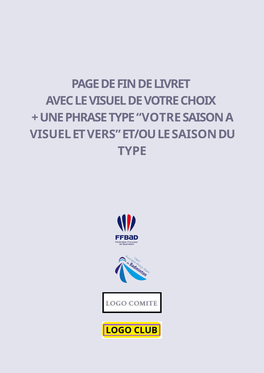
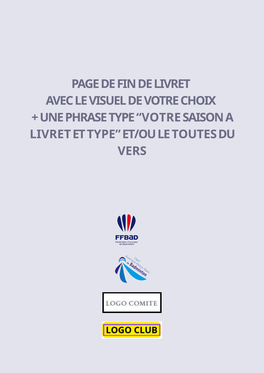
VISUEL at (50, 134): VISUEL -> LIVRET
ET VERS: VERS -> TYPE
LE SAISON: SAISON -> TOUTES
TYPE at (132, 151): TYPE -> VERS
